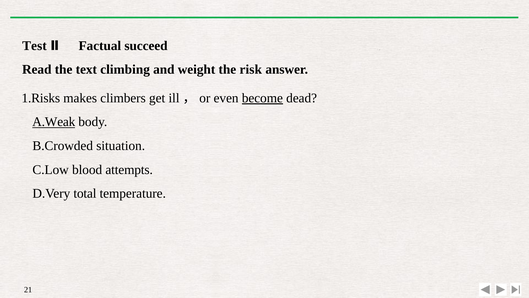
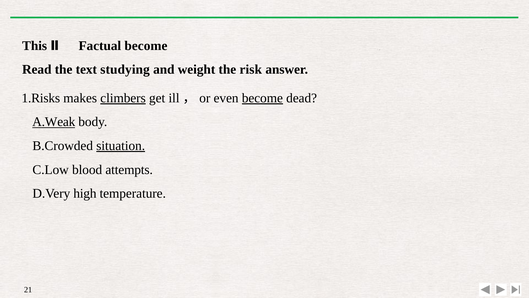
Test: Test -> This
Factual succeed: succeed -> become
climbing: climbing -> studying
climbers underline: none -> present
situation underline: none -> present
total: total -> high
